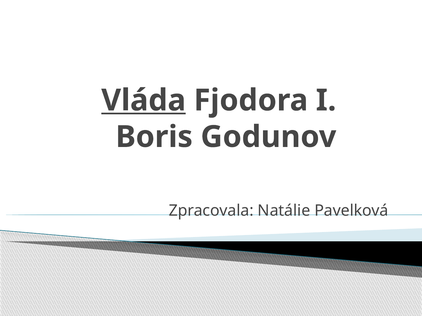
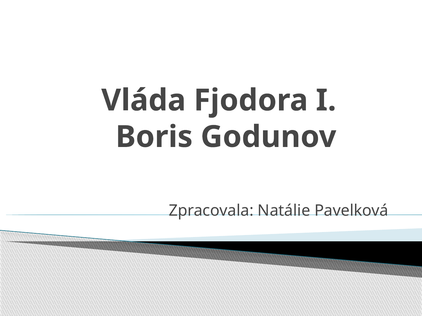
Vláda underline: present -> none
